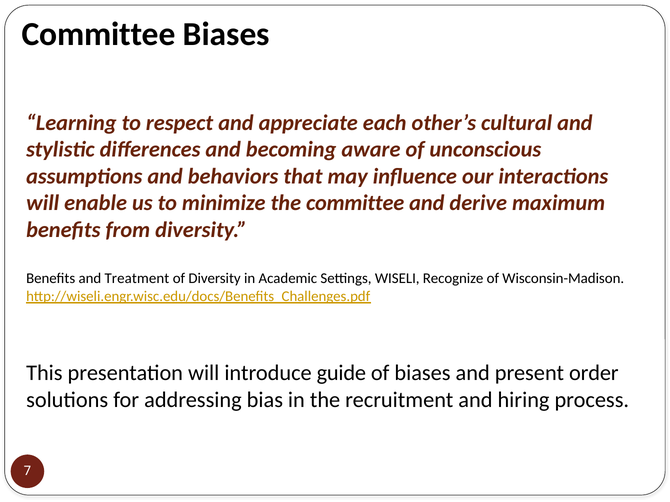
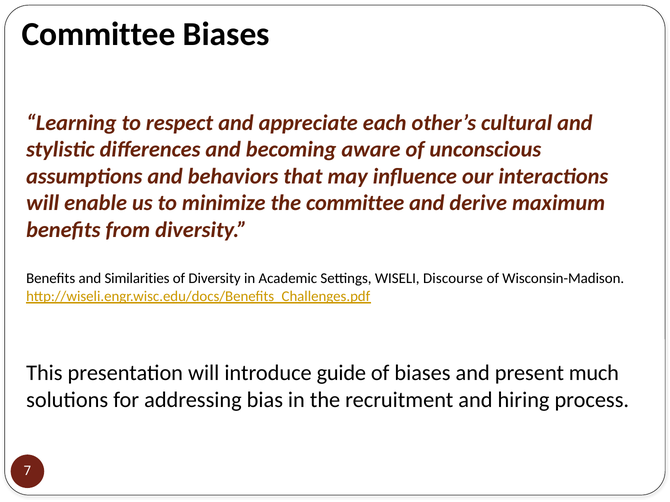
Treatment: Treatment -> Similarities
Recognize: Recognize -> Discourse
order: order -> much
